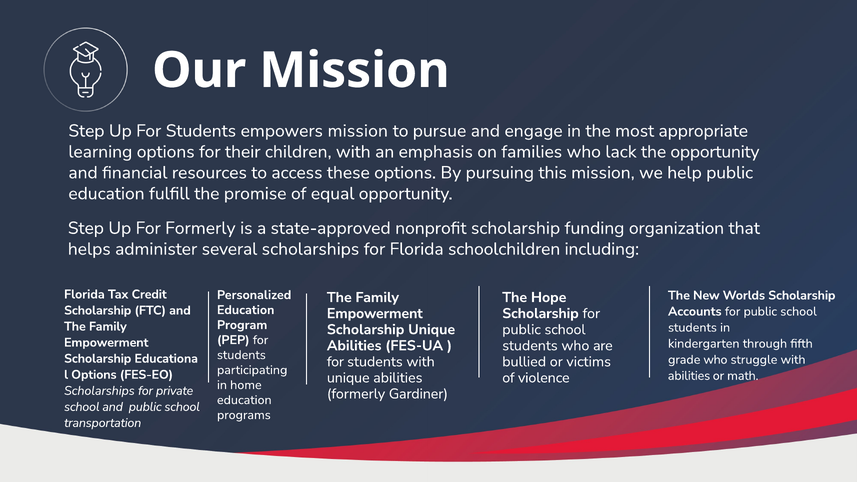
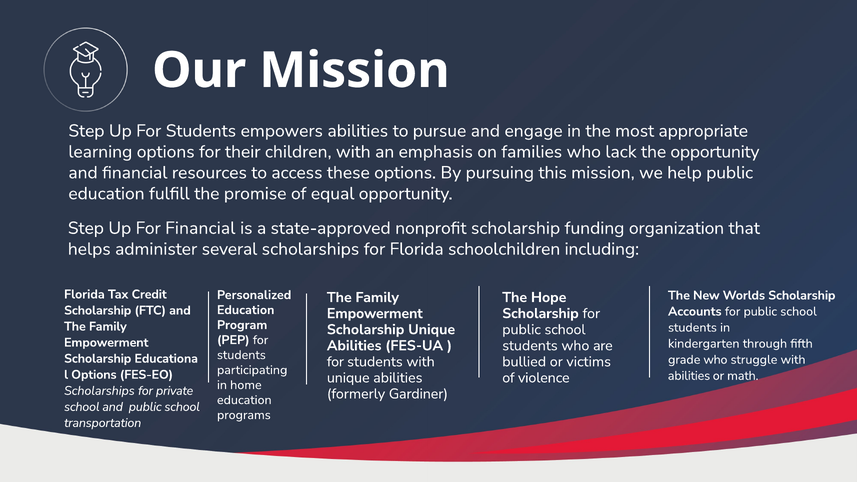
empowers mission: mission -> abilities
For Formerly: Formerly -> Financial
